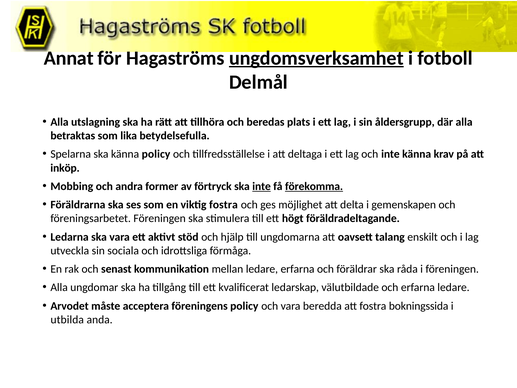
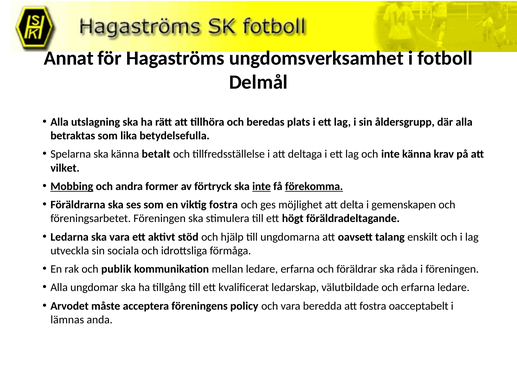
ungdomsverksamhet underline: present -> none
känna policy: policy -> betalt
inköp: inköp -> vilket
Mobbing underline: none -> present
senast: senast -> publik
bokningssida: bokningssida -> oacceptabelt
utbilda: utbilda -> lämnas
